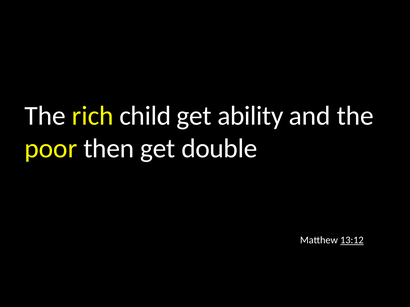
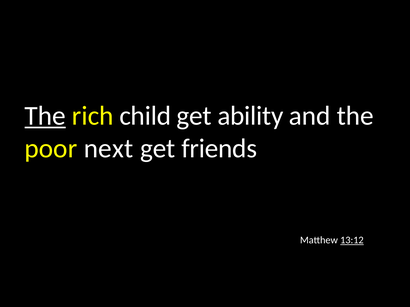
The at (45, 116) underline: none -> present
then: then -> next
double: double -> friends
